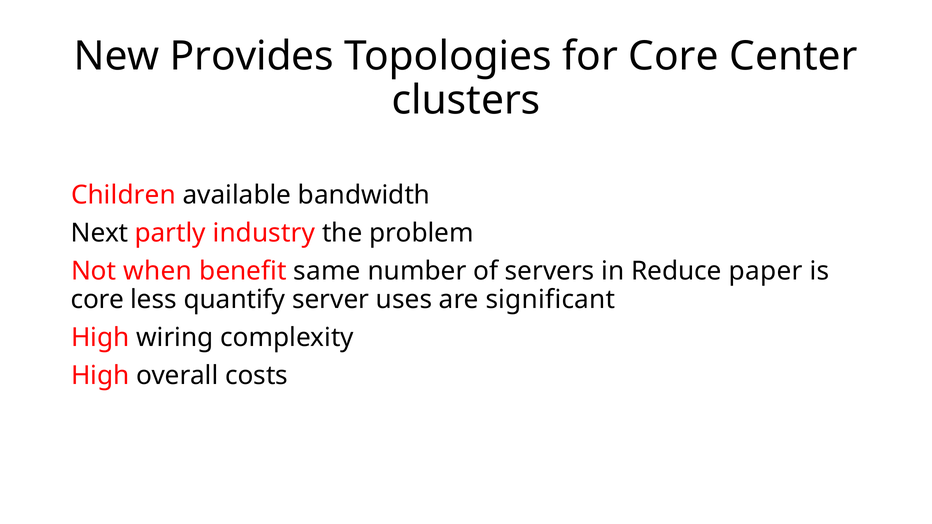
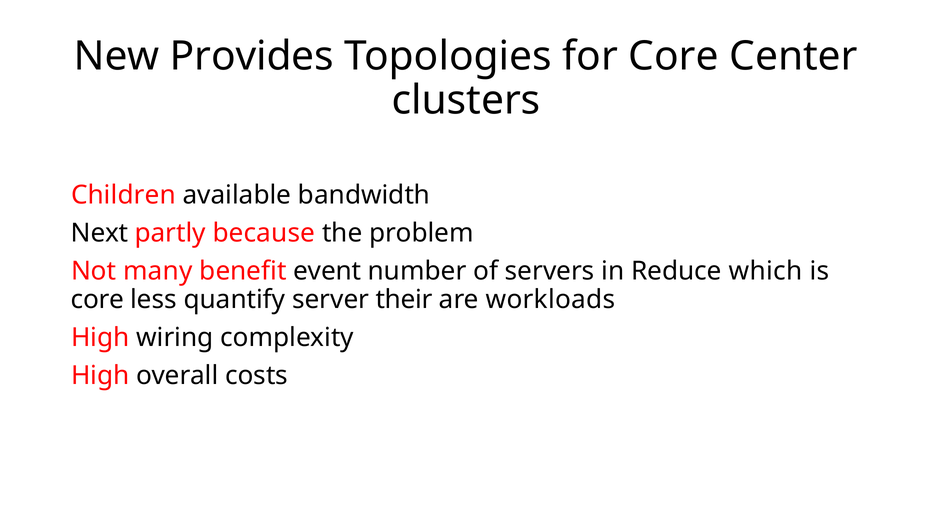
industry: industry -> because
when: when -> many
same: same -> event
paper: paper -> which
uses: uses -> their
significant: significant -> workloads
